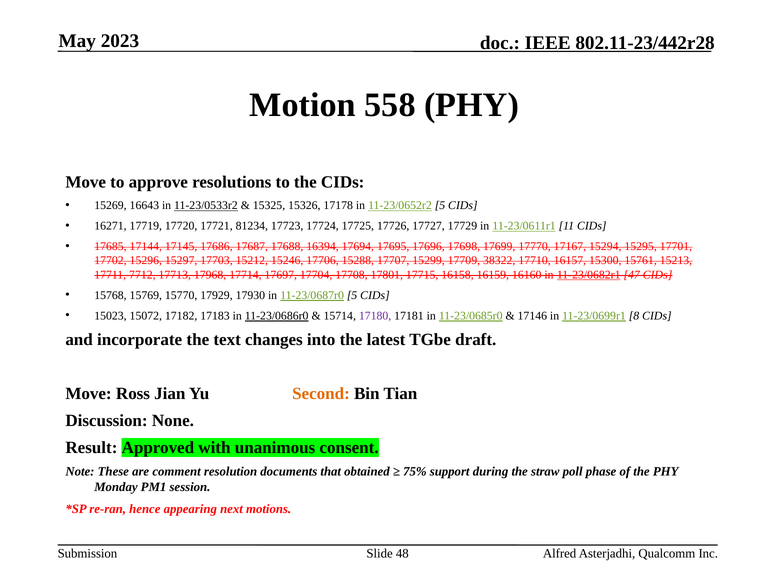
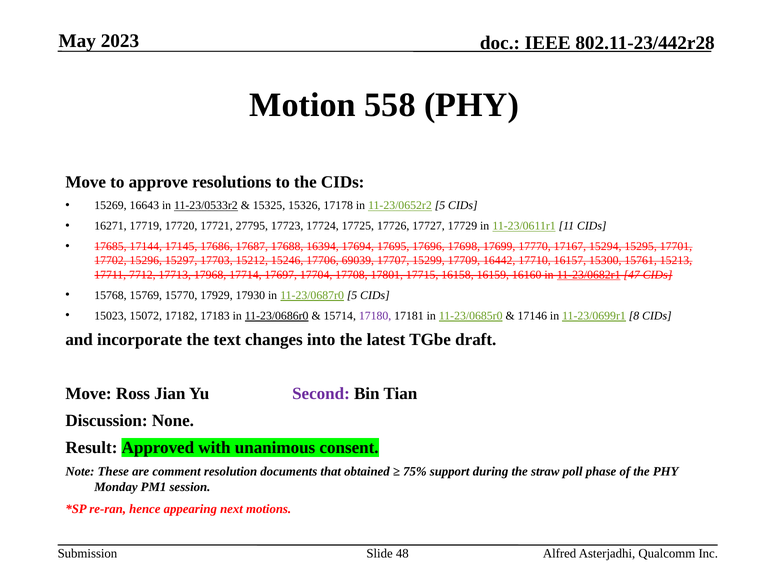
81234: 81234 -> 27795
15288: 15288 -> 69039
38322: 38322 -> 16442
Second colour: orange -> purple
